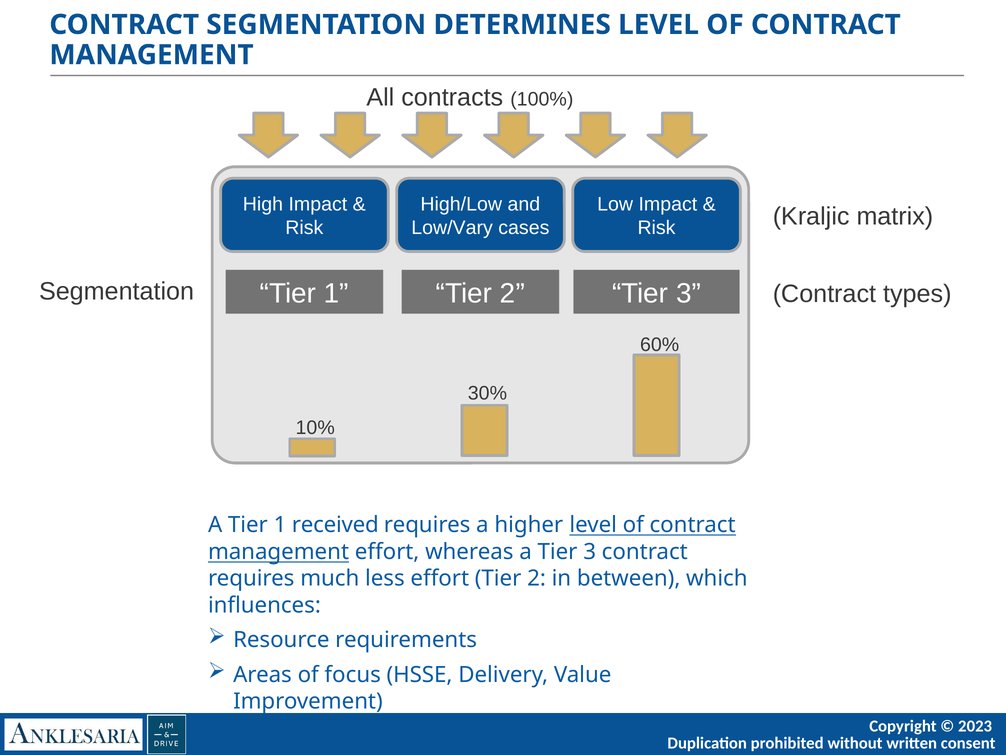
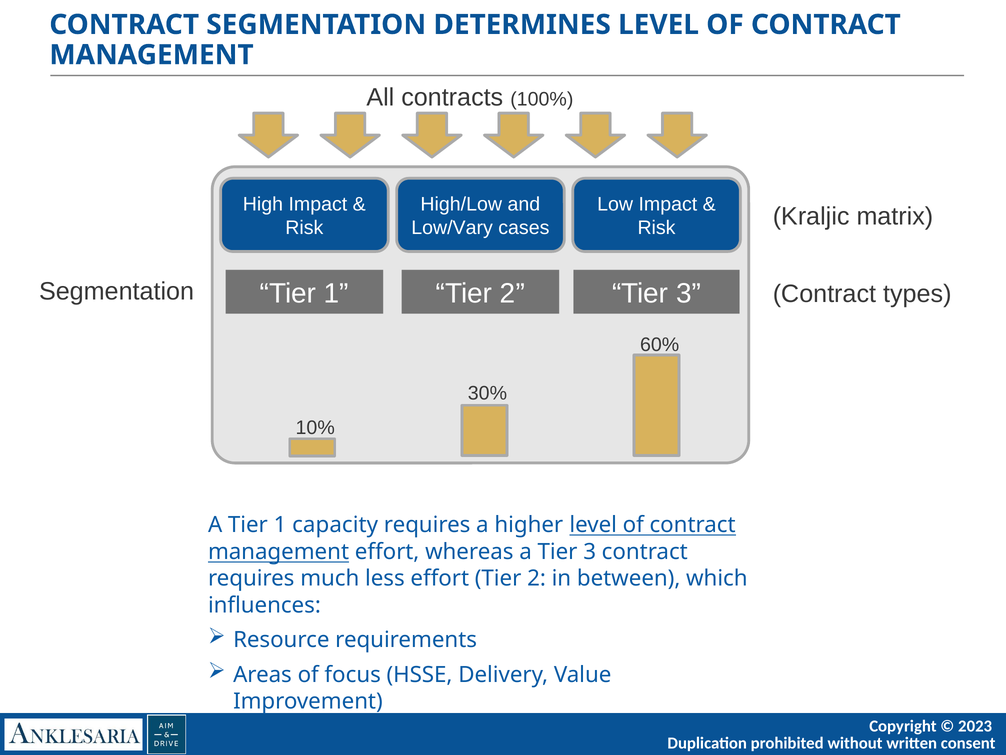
received: received -> capacity
